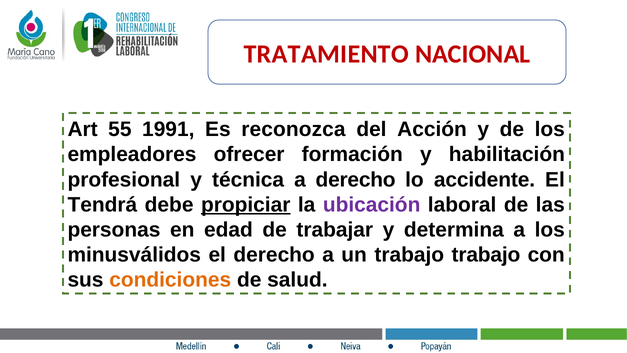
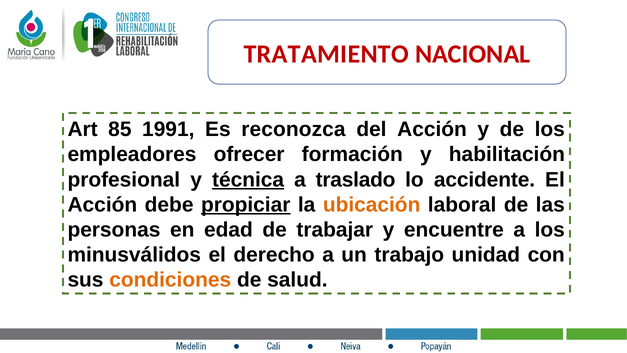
55: 55 -> 85
técnica underline: none -> present
a derecho: derecho -> traslado
Tendrá at (102, 205): Tendrá -> Acción
ubicación colour: purple -> orange
determina: determina -> encuentre
trabajo trabajo: trabajo -> unidad
